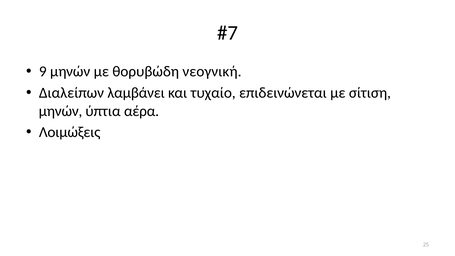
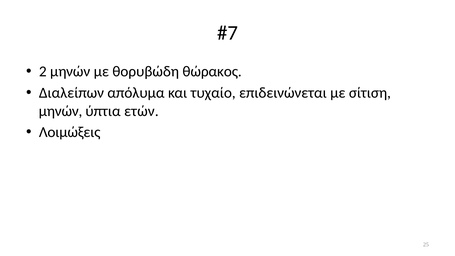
9: 9 -> 2
νεογνική: νεογνική -> θώρακος
λαμβάνει: λαμβάνει -> απόλυμα
αέρα: αέρα -> ετών
